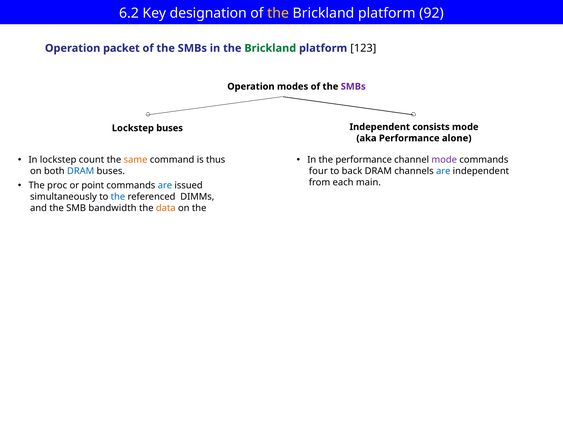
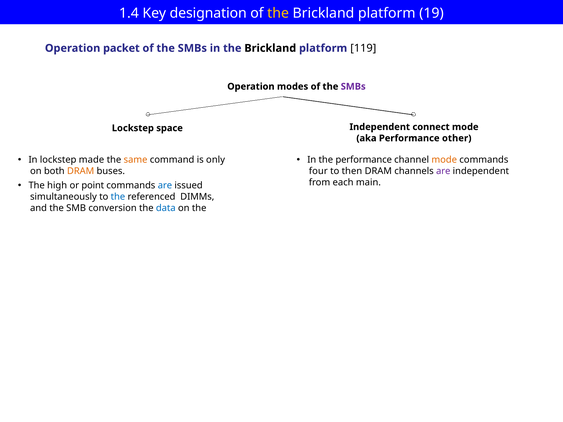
6.2: 6.2 -> 1.4
92: 92 -> 19
Brickland at (270, 48) colour: green -> black
123: 123 -> 119
Lockstep buses: buses -> space
consists: consists -> connect
alone: alone -> other
count: count -> made
thus: thus -> only
mode at (444, 160) colour: purple -> orange
DRAM at (81, 171) colour: blue -> orange
back: back -> then
are at (443, 171) colour: blue -> purple
proc: proc -> high
bandwidth: bandwidth -> conversion
data colour: orange -> blue
